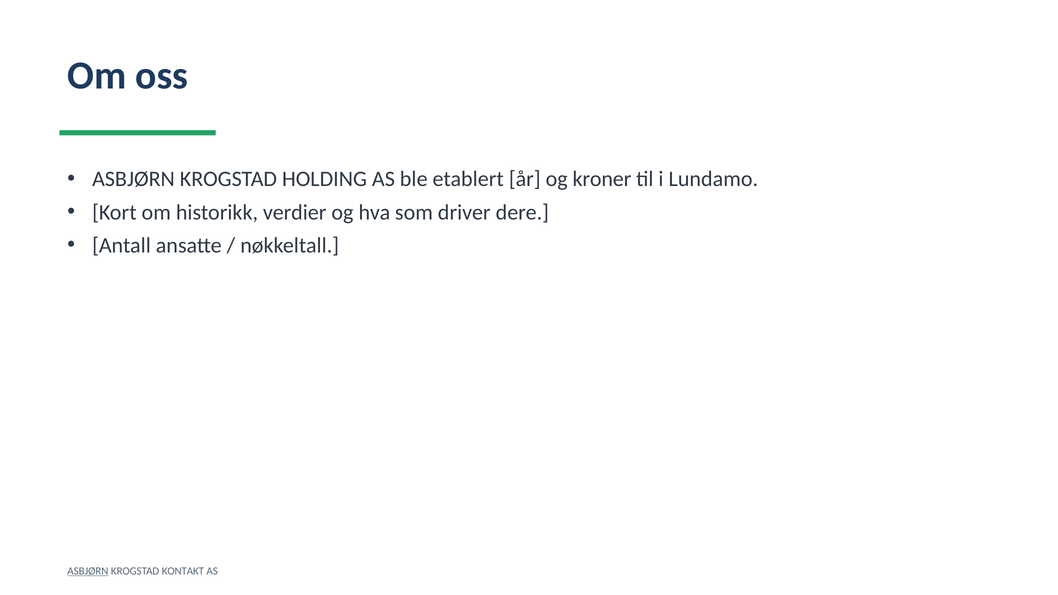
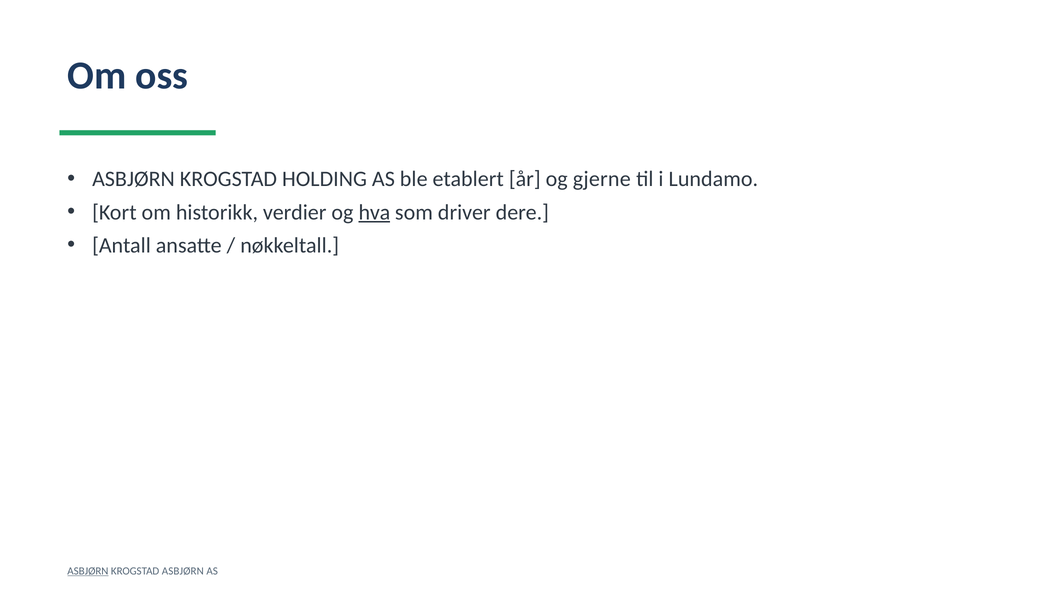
kroner: kroner -> gjerne
hva underline: none -> present
KROGSTAD KONTAKT: KONTAKT -> ASBJØRN
